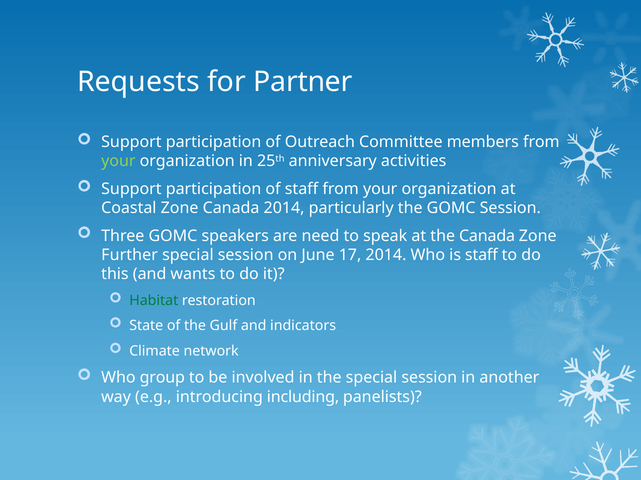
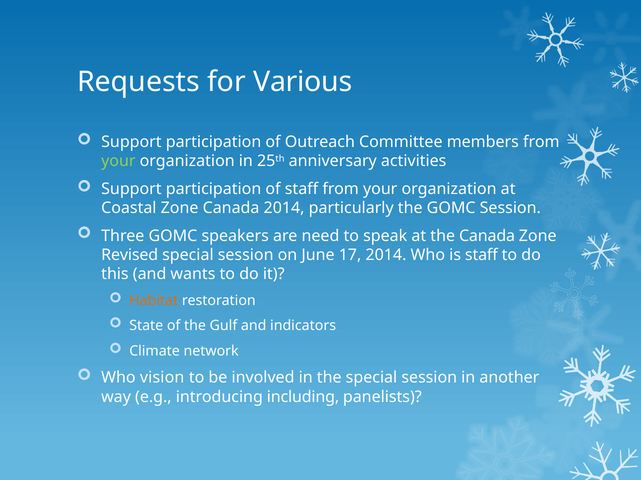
Partner: Partner -> Various
Further: Further -> Revised
Habitat colour: green -> orange
group: group -> vision
